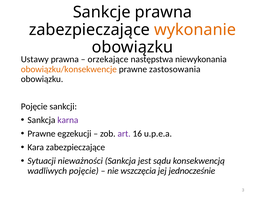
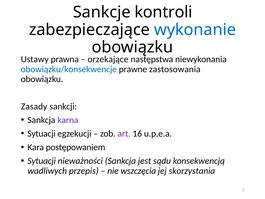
Sankcje prawna: prawna -> kontroli
wykonanie colour: orange -> blue
obowiązku/konsekwencje colour: orange -> blue
Pojęcie at (34, 106): Pojęcie -> Zasady
Prawne at (41, 133): Prawne -> Sytuacji
Kara zabezpieczające: zabezpieczające -> postępowaniem
wadliwych pojęcie: pojęcie -> przepis
jednocześnie: jednocześnie -> skorzystania
